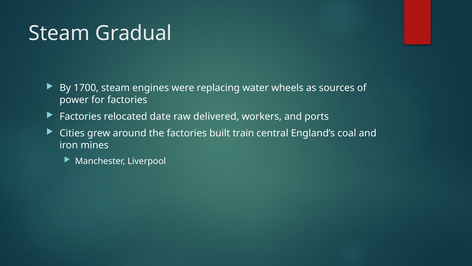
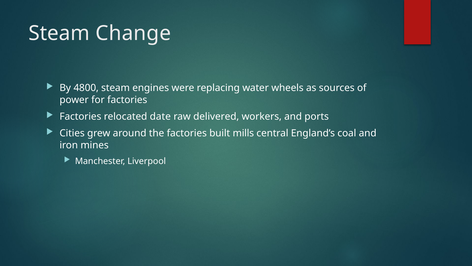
Gradual: Gradual -> Change
1700: 1700 -> 4800
train: train -> mills
